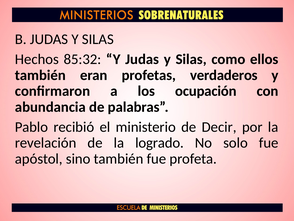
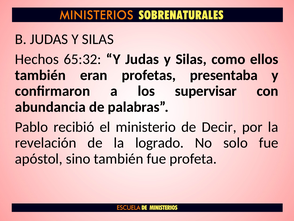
85:32: 85:32 -> 65:32
verdaderos: verdaderos -> presentaba
ocupación: ocupación -> supervisar
